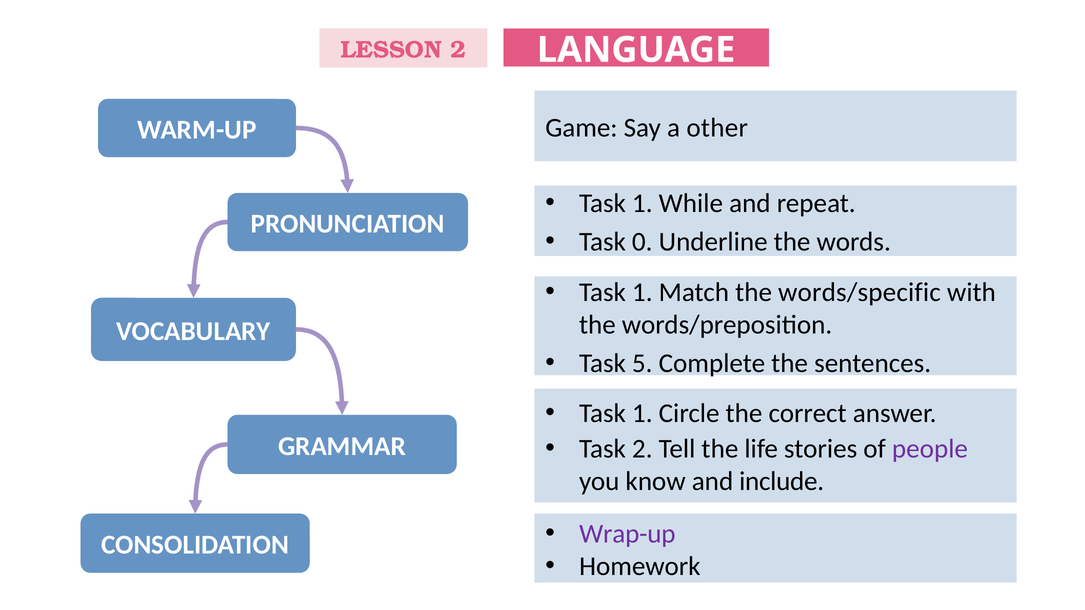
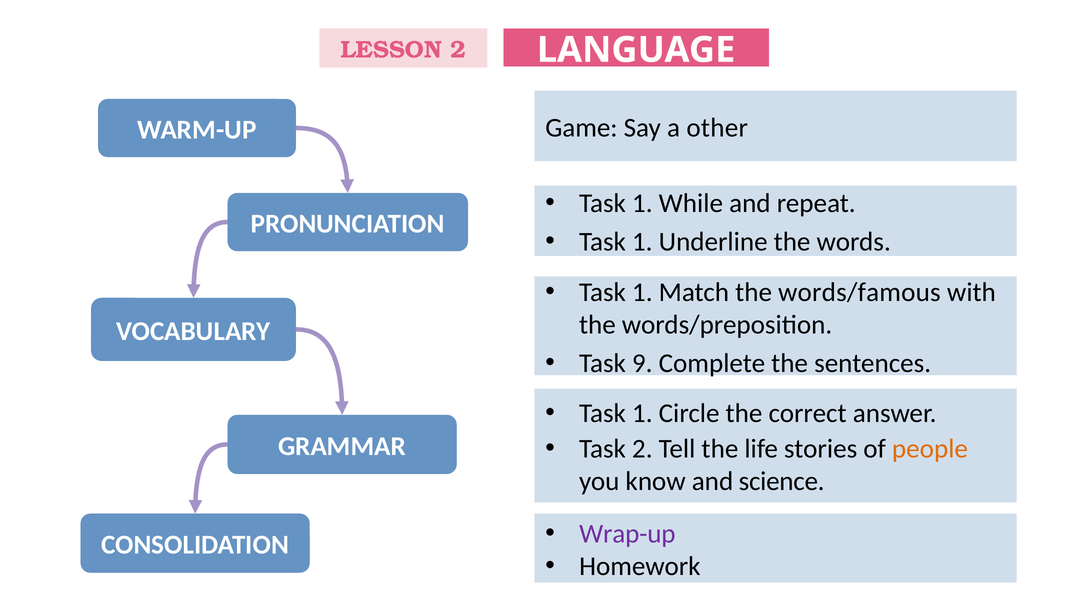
0 at (642, 242): 0 -> 1
words/specific: words/specific -> words/famous
5: 5 -> 9
people colour: purple -> orange
include: include -> science
